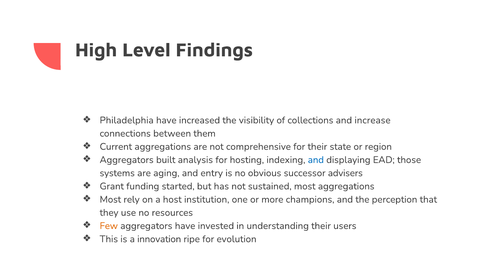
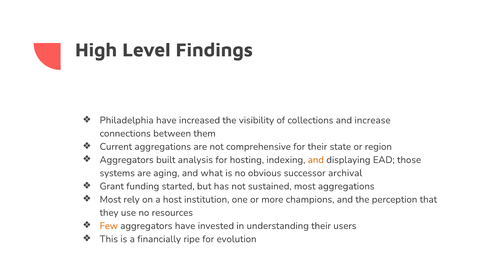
and at (316, 160) colour: blue -> orange
entry: entry -> what
advisers: advisers -> archival
innovation: innovation -> financially
